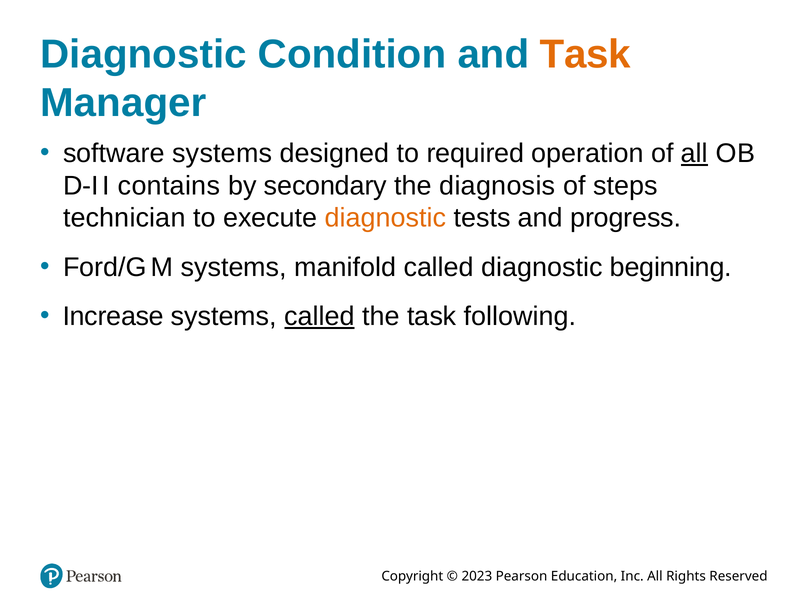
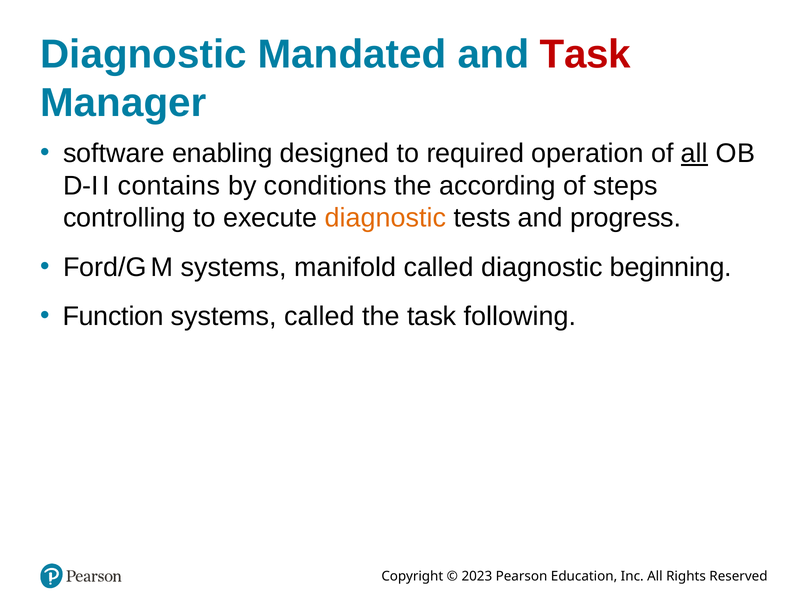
Condition: Condition -> Mandated
Task at (585, 54) colour: orange -> red
software systems: systems -> enabling
secondary: secondary -> conditions
diagnosis: diagnosis -> according
technician: technician -> controlling
Increase: Increase -> Function
called at (319, 316) underline: present -> none
